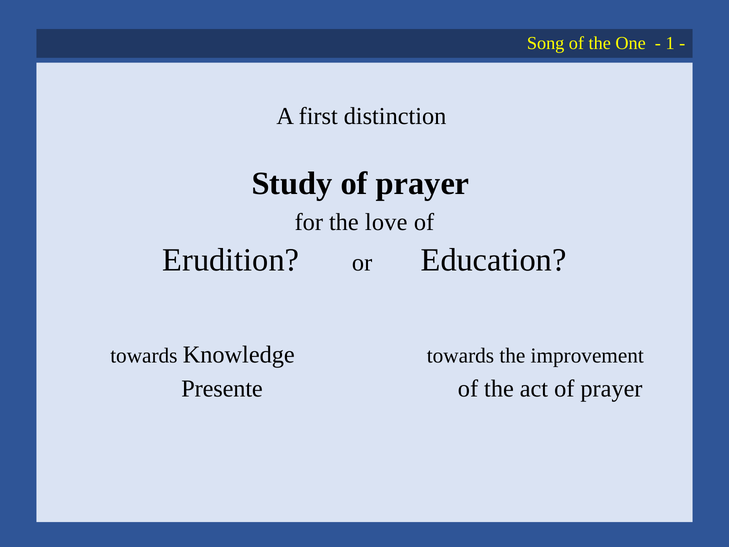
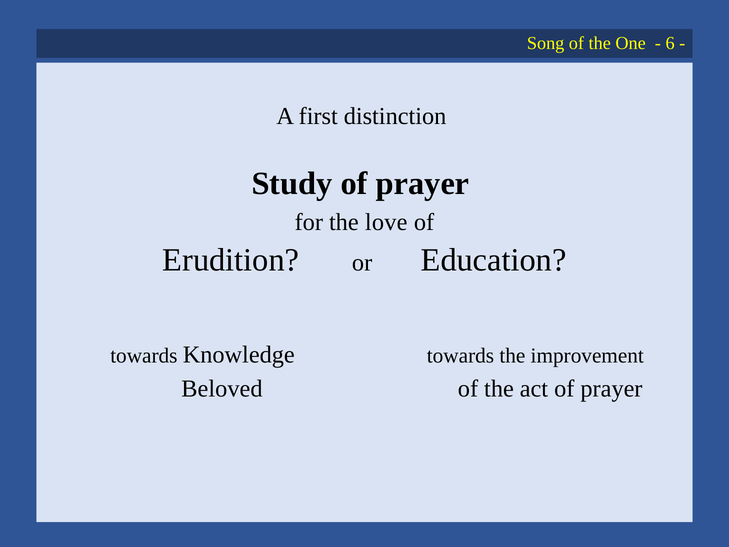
1: 1 -> 6
Presente: Presente -> Beloved
